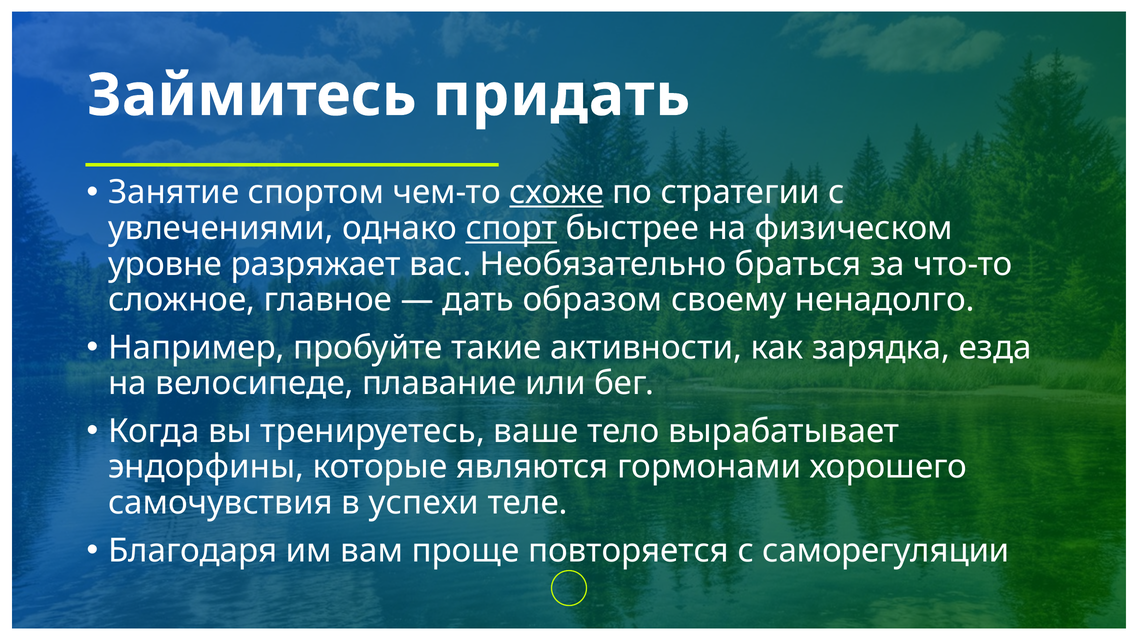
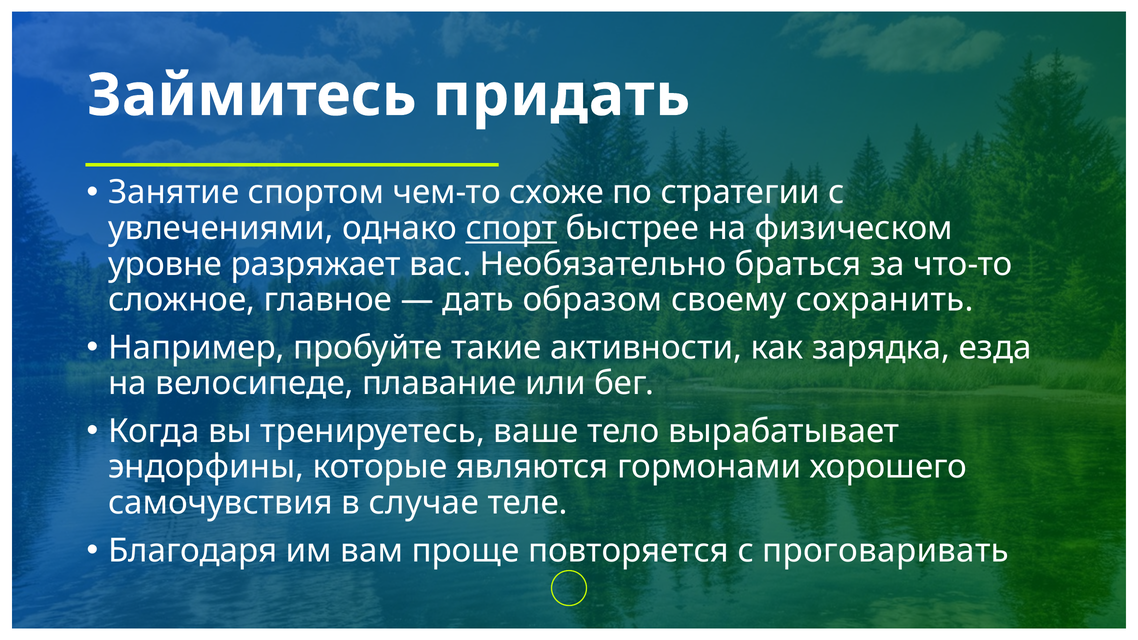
схоже underline: present -> none
ненадолго: ненадолго -> сохранить
успехи: успехи -> случае
саморегуляции: саморегуляции -> проговаривать
